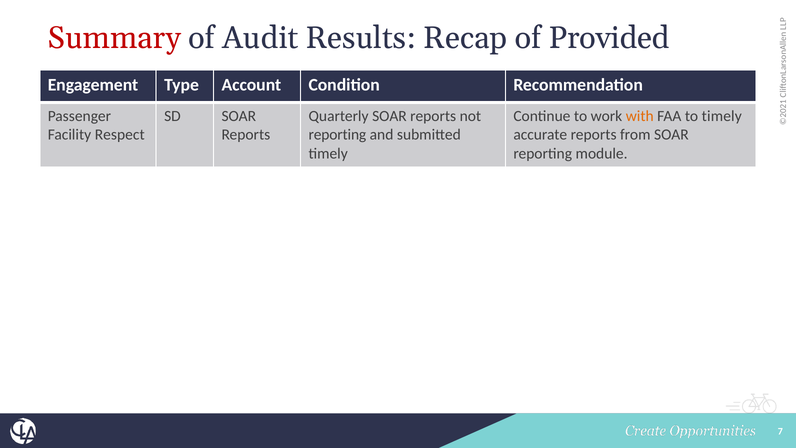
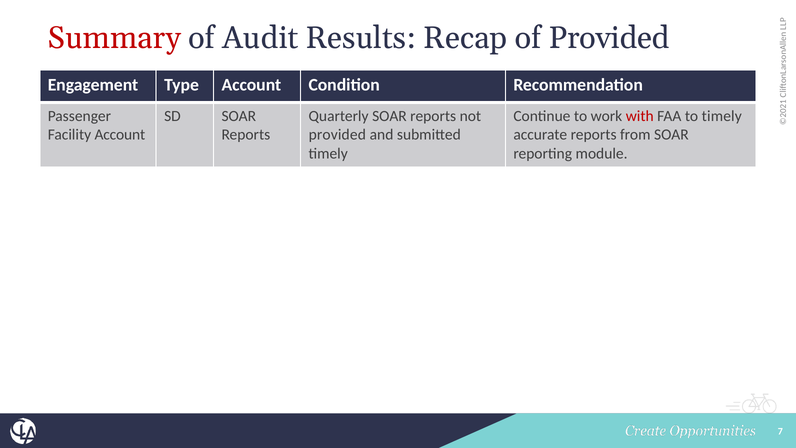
with colour: orange -> red
Facility Respect: Respect -> Account
reporting at (337, 135): reporting -> provided
